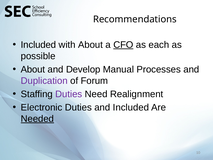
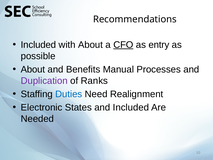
each: each -> entry
Develop: Develop -> Benefits
Forum: Forum -> Ranks
Duties at (69, 94) colour: purple -> blue
Electronic Duties: Duties -> States
Needed underline: present -> none
